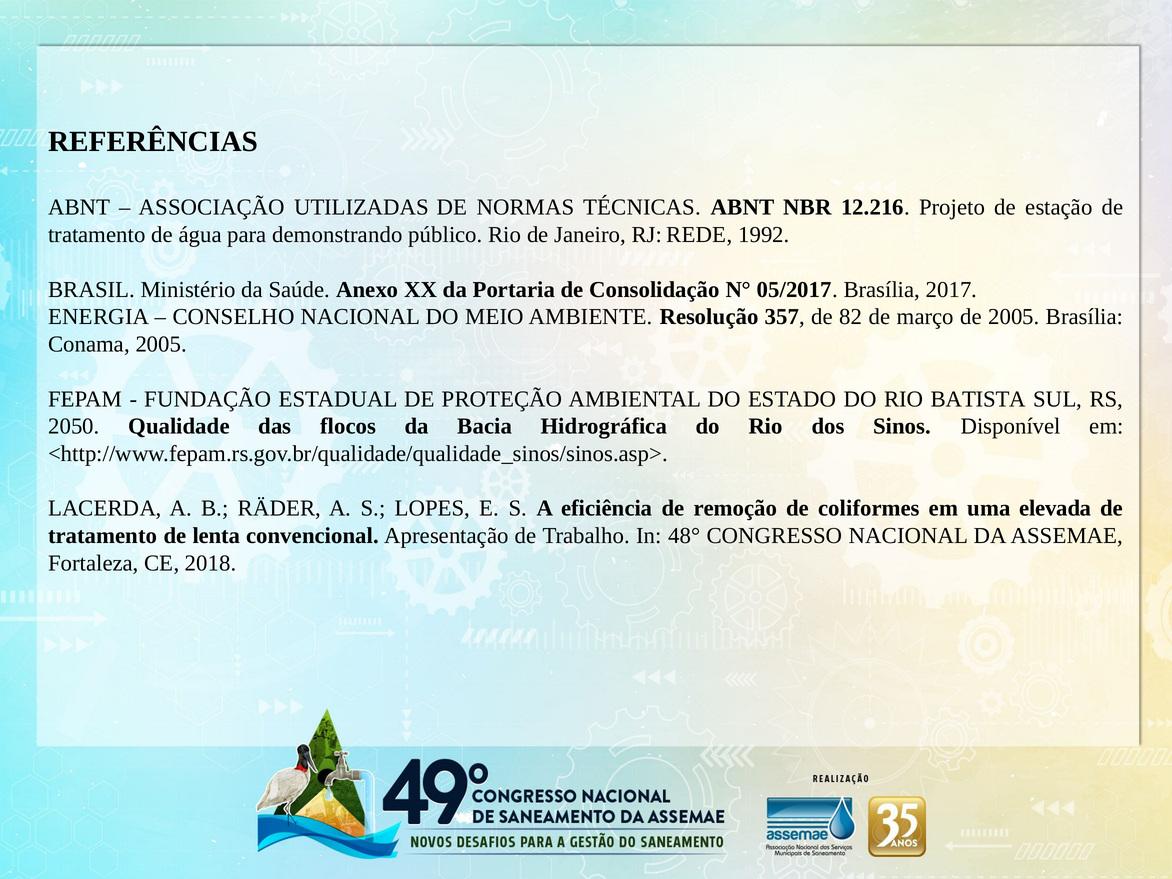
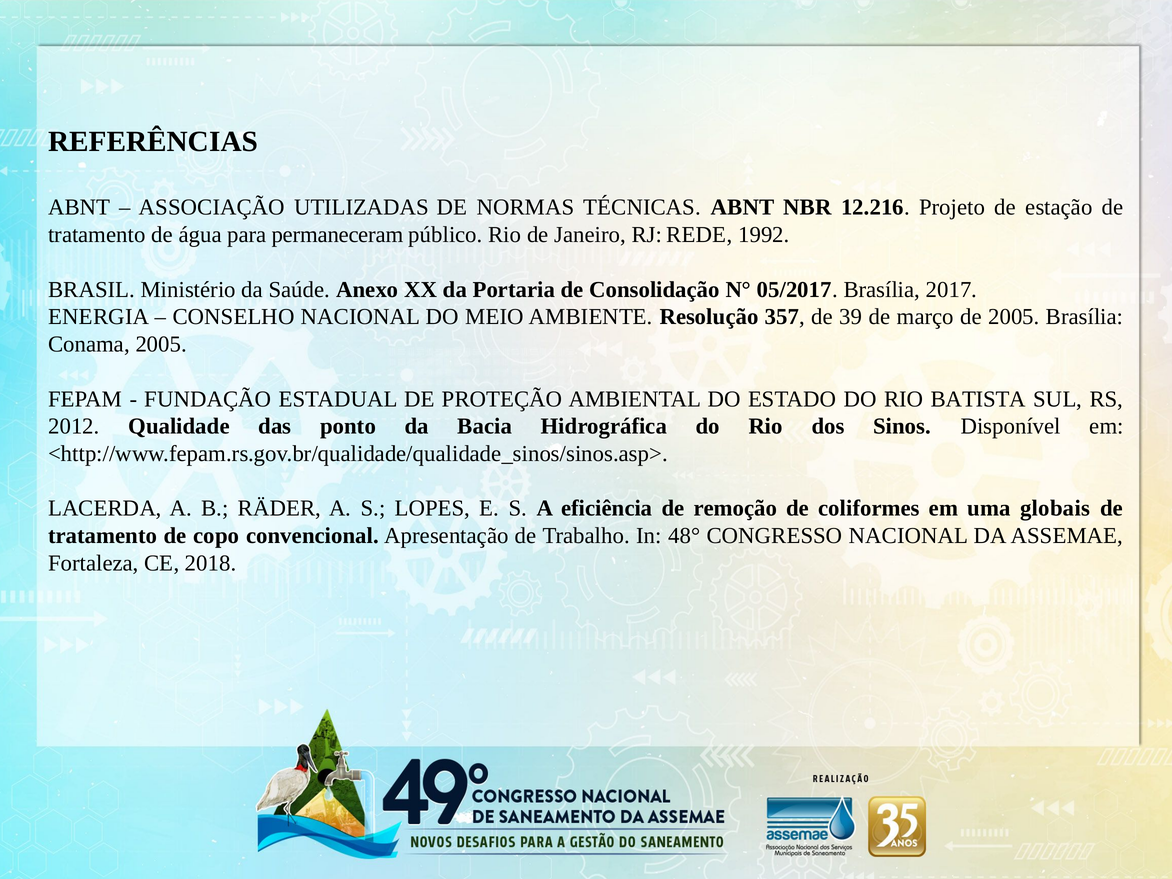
demonstrando: demonstrando -> permaneceram
82: 82 -> 39
2050: 2050 -> 2012
flocos: flocos -> ponto
elevada: elevada -> globais
lenta: lenta -> copo
